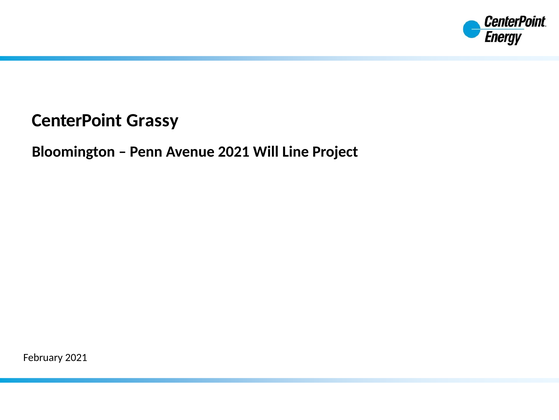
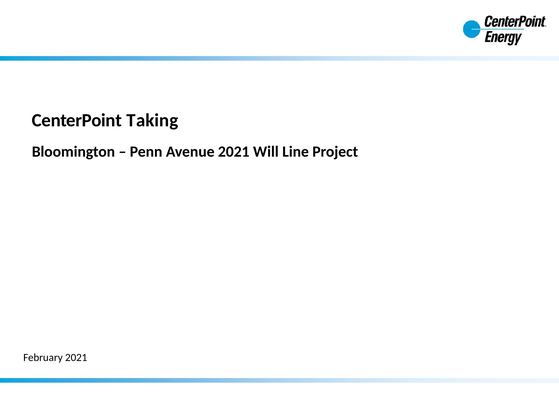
Grassy: Grassy -> Taking
